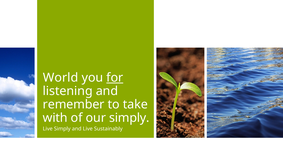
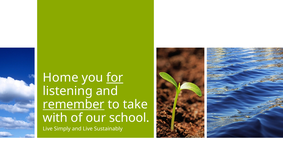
World: World -> Home
remember underline: none -> present
our simply: simply -> school
